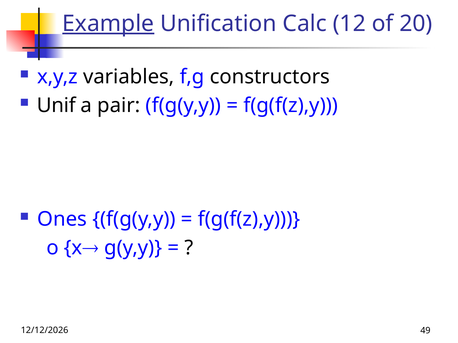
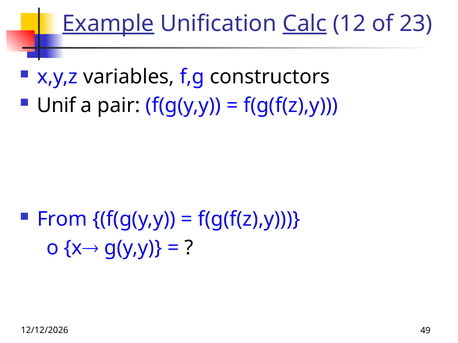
Calc underline: none -> present
20: 20 -> 23
Ones: Ones -> From
